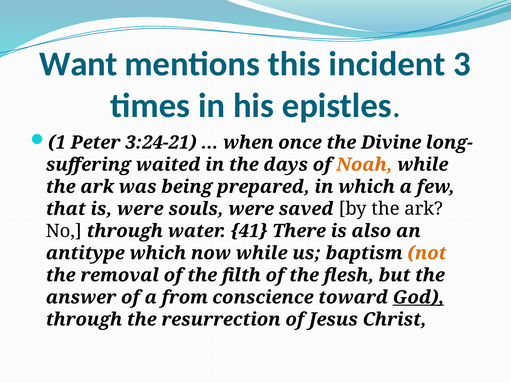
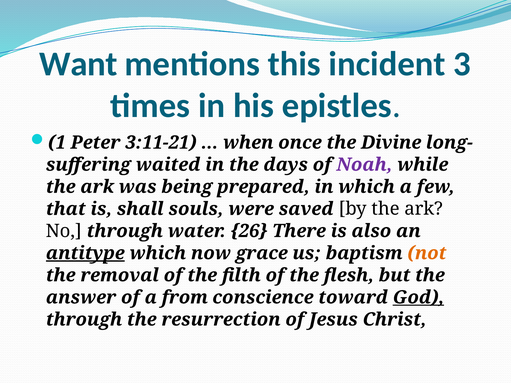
3:24-21: 3:24-21 -> 3:11-21
Noah colour: orange -> purple
is were: were -> shall
41: 41 -> 26
antitype underline: none -> present
now while: while -> grace
